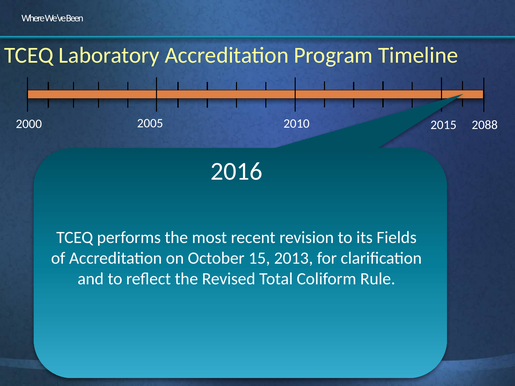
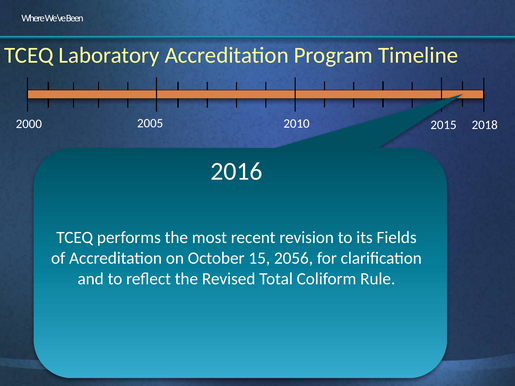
2088: 2088 -> 2018
2013: 2013 -> 2056
